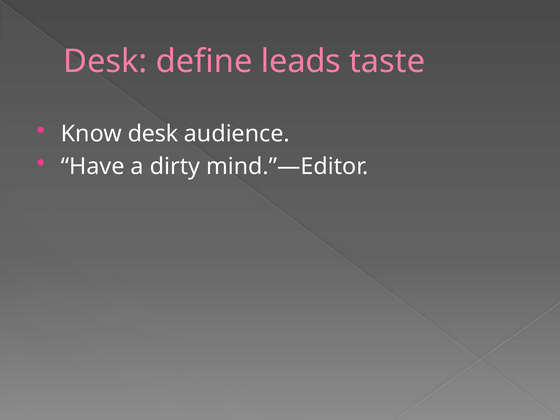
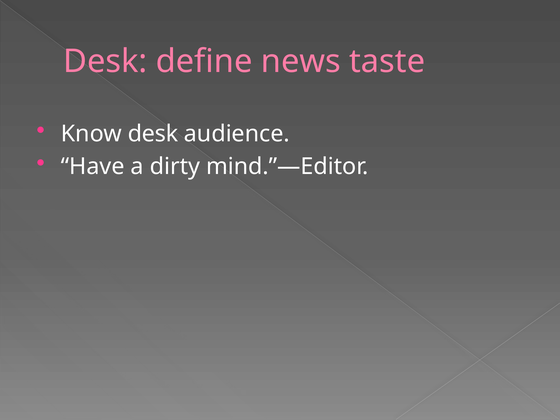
leads: leads -> news
